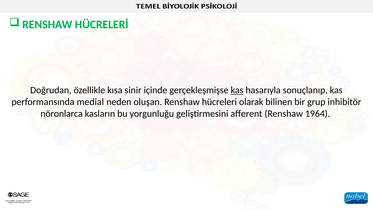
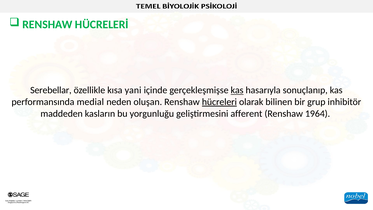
Doğrudan: Doğrudan -> Serebellar
sinir: sinir -> yani
hücreleri underline: none -> present
nöronlarca: nöronlarca -> maddeden
